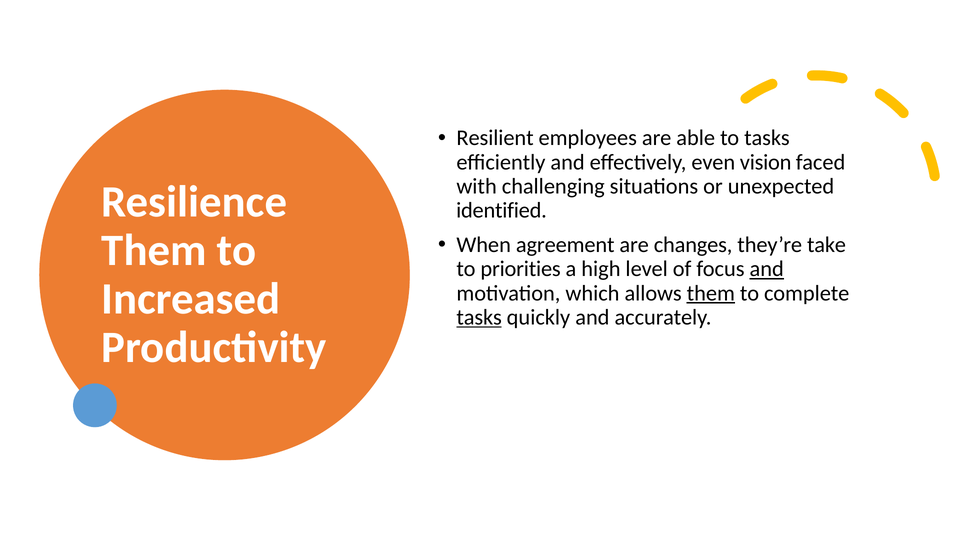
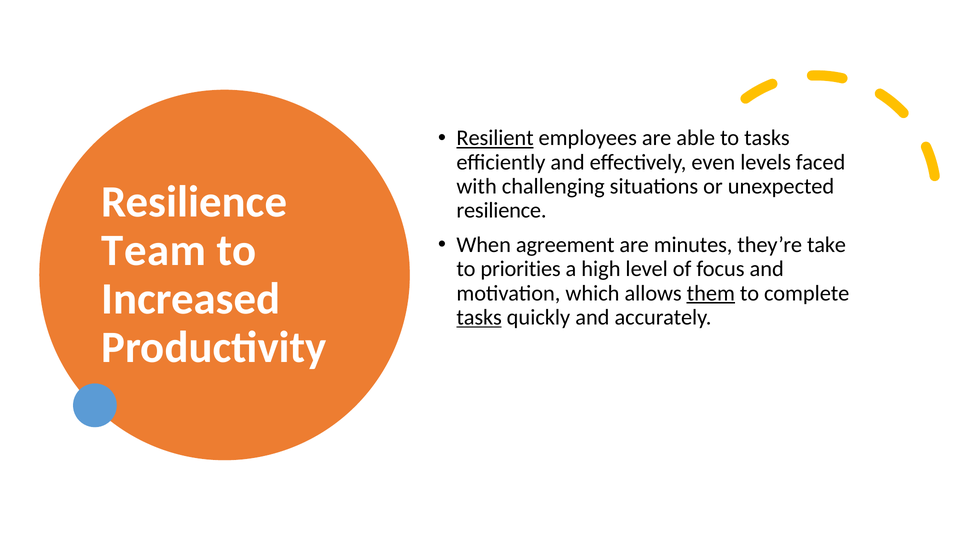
Resilient underline: none -> present
vision: vision -> levels
identified at (502, 211): identified -> resilience
Them at (154, 251): Them -> Team
changes: changes -> minutes
and at (767, 269) underline: present -> none
